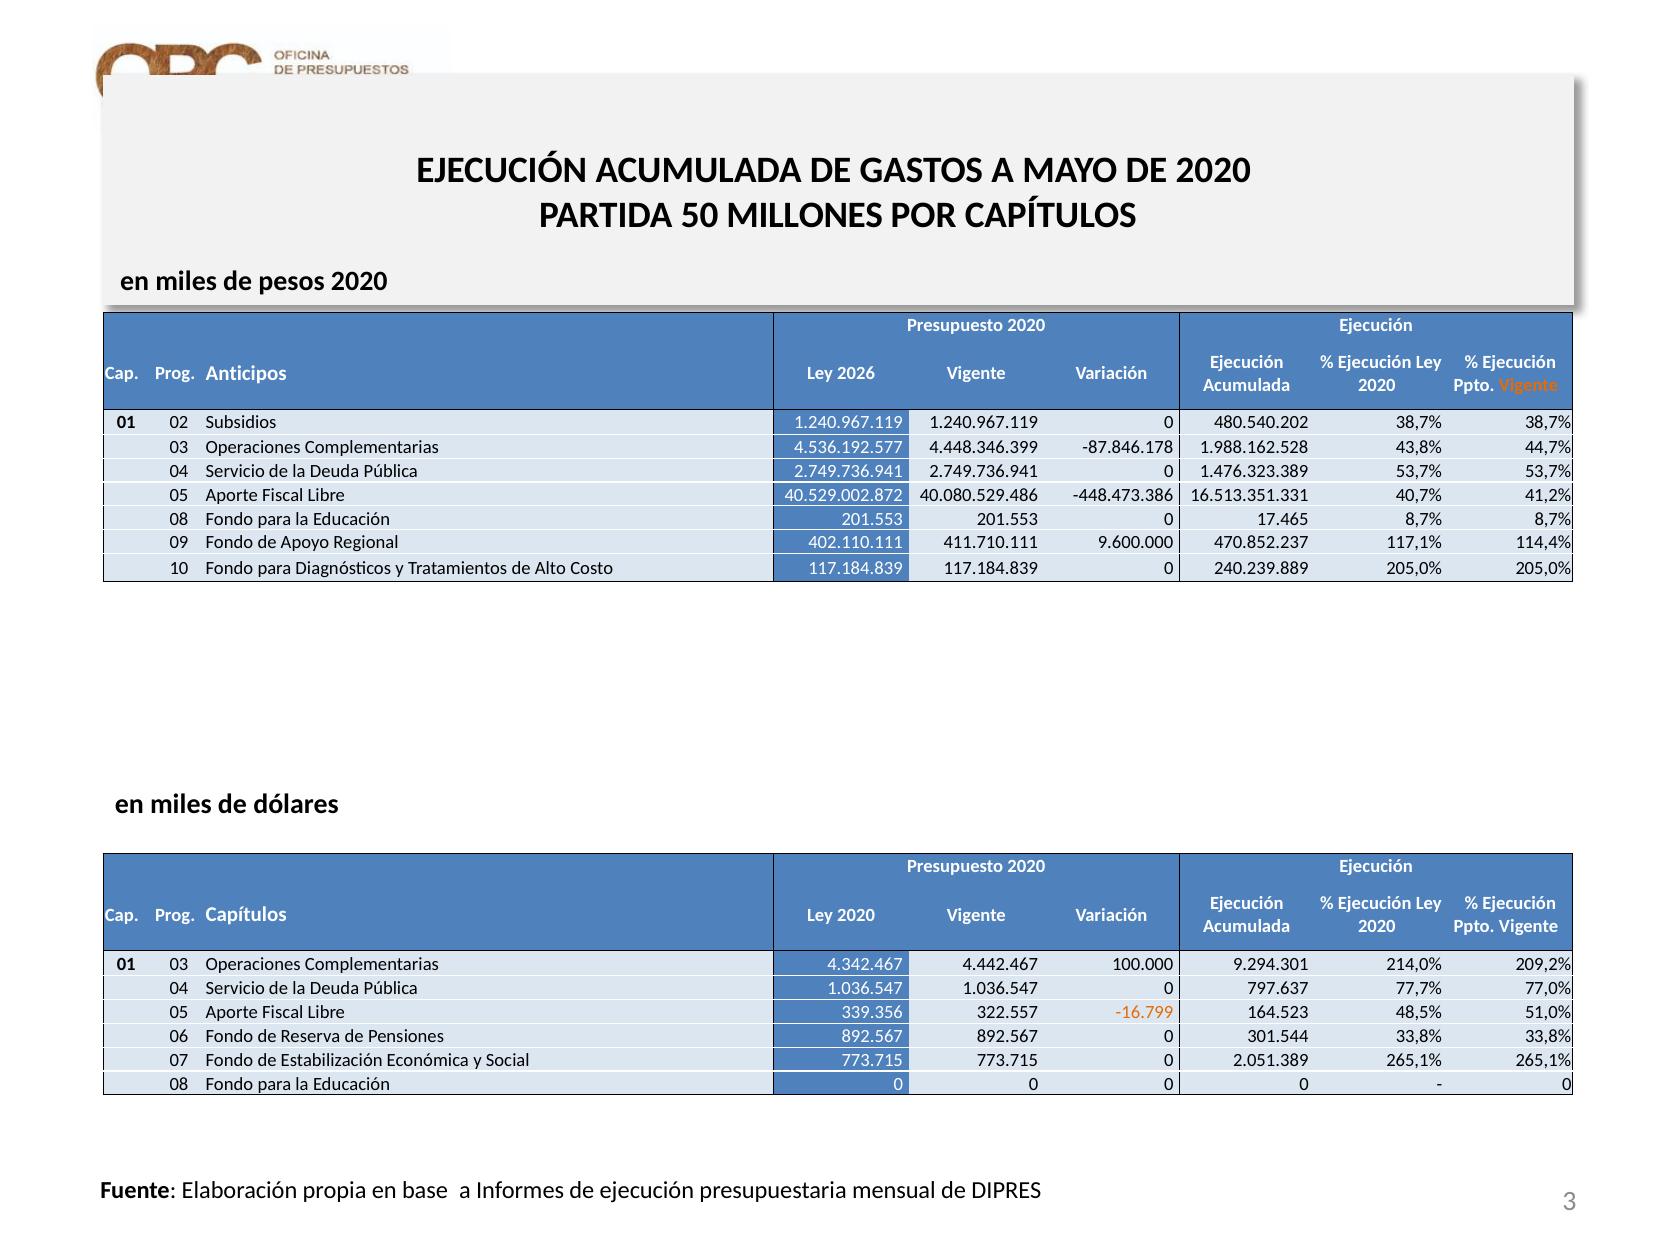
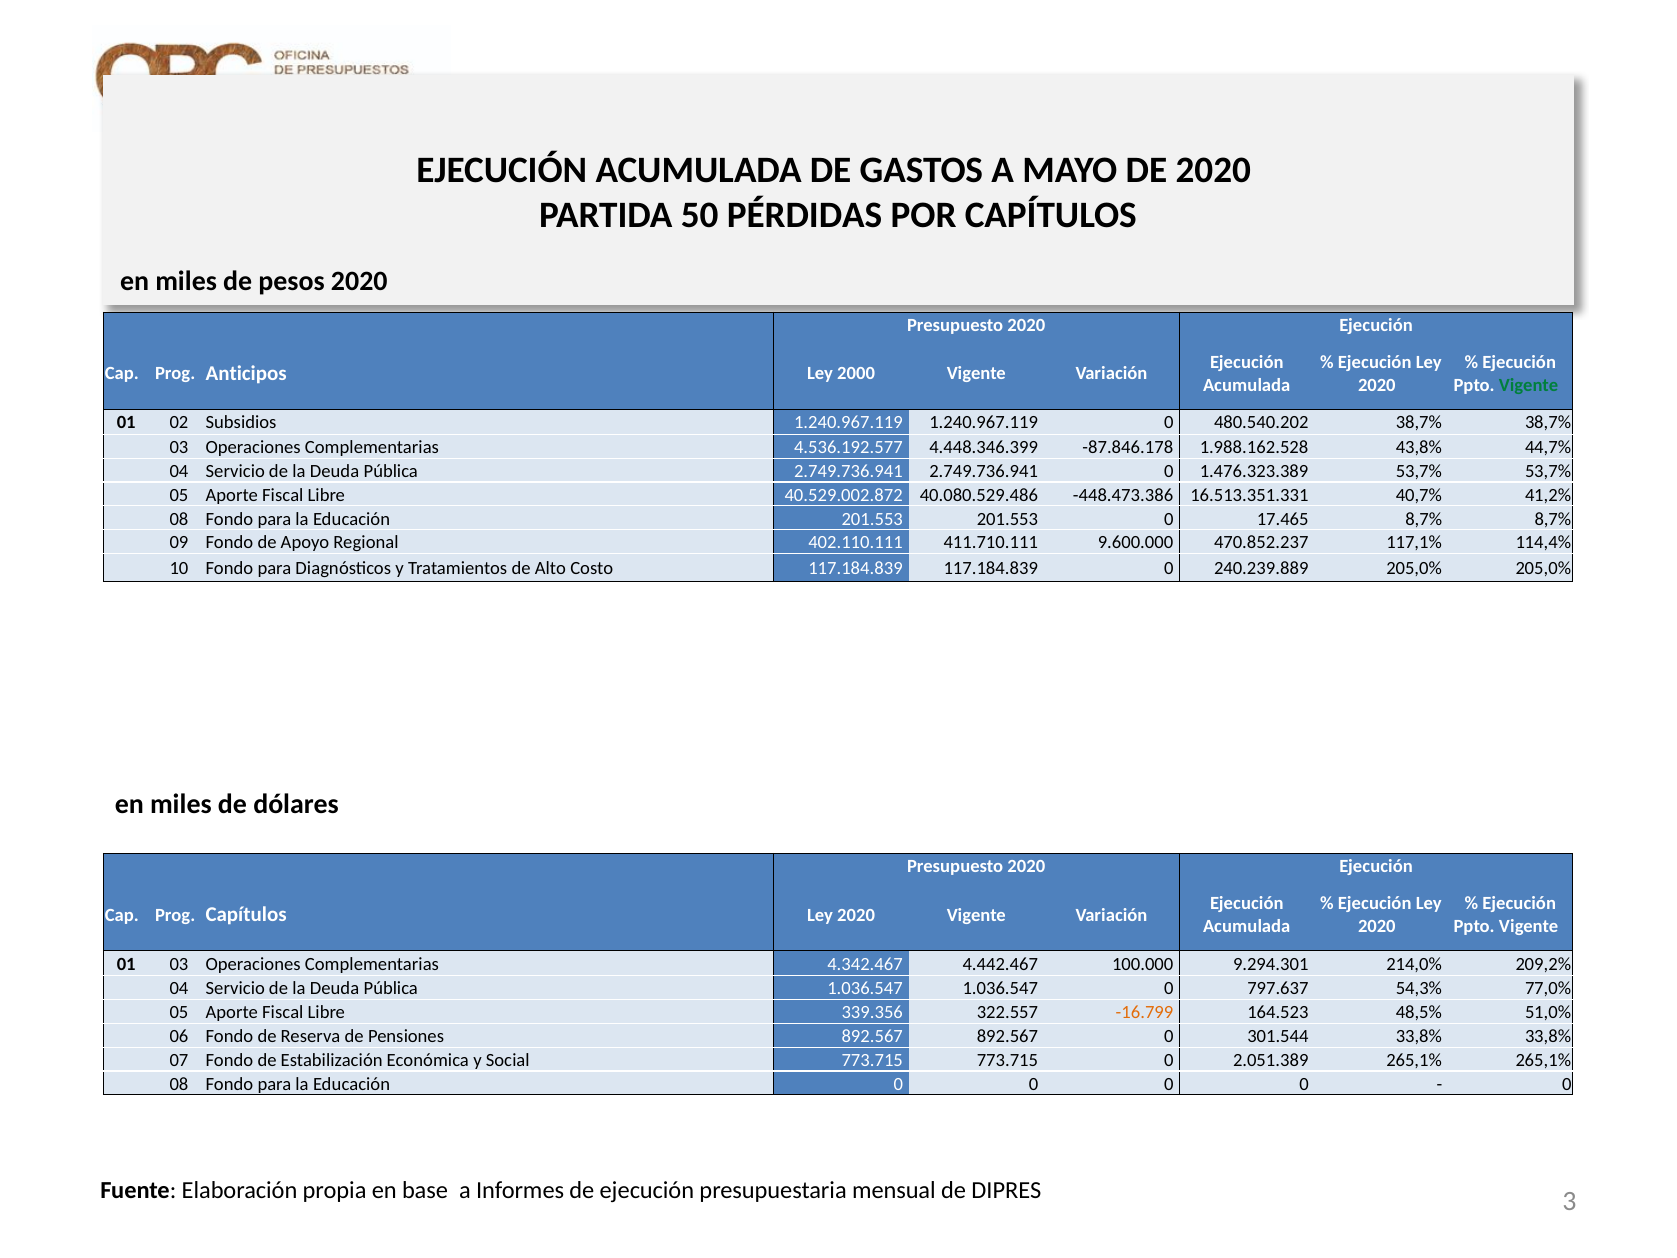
MILLONES: MILLONES -> PÉRDIDAS
2026: 2026 -> 2000
Vigente at (1529, 385) colour: orange -> green
77,7%: 77,7% -> 54,3%
